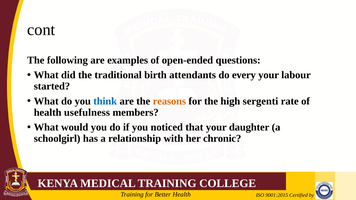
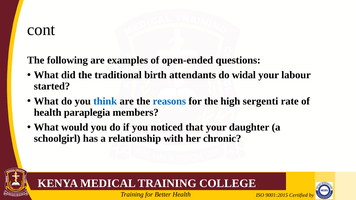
every: every -> widal
reasons colour: orange -> blue
usefulness: usefulness -> paraplegia
